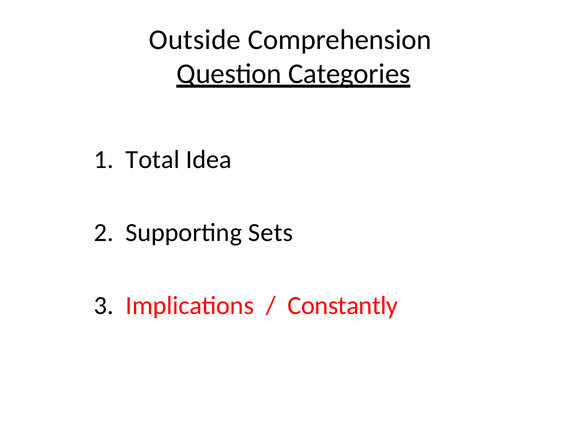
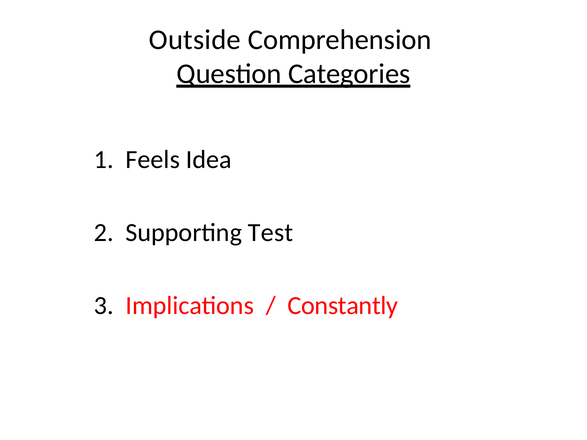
Total: Total -> Feels
Sets: Sets -> Test
